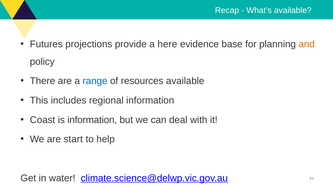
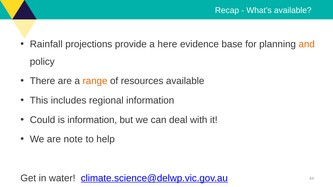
Futures: Futures -> Rainfall
range colour: blue -> orange
Coast: Coast -> Could
start: start -> note
